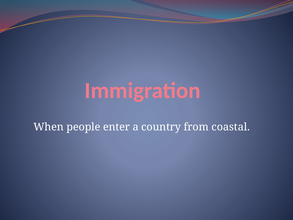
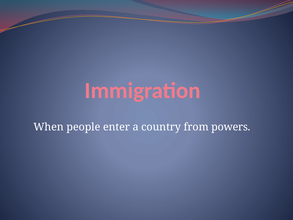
coastal: coastal -> powers
